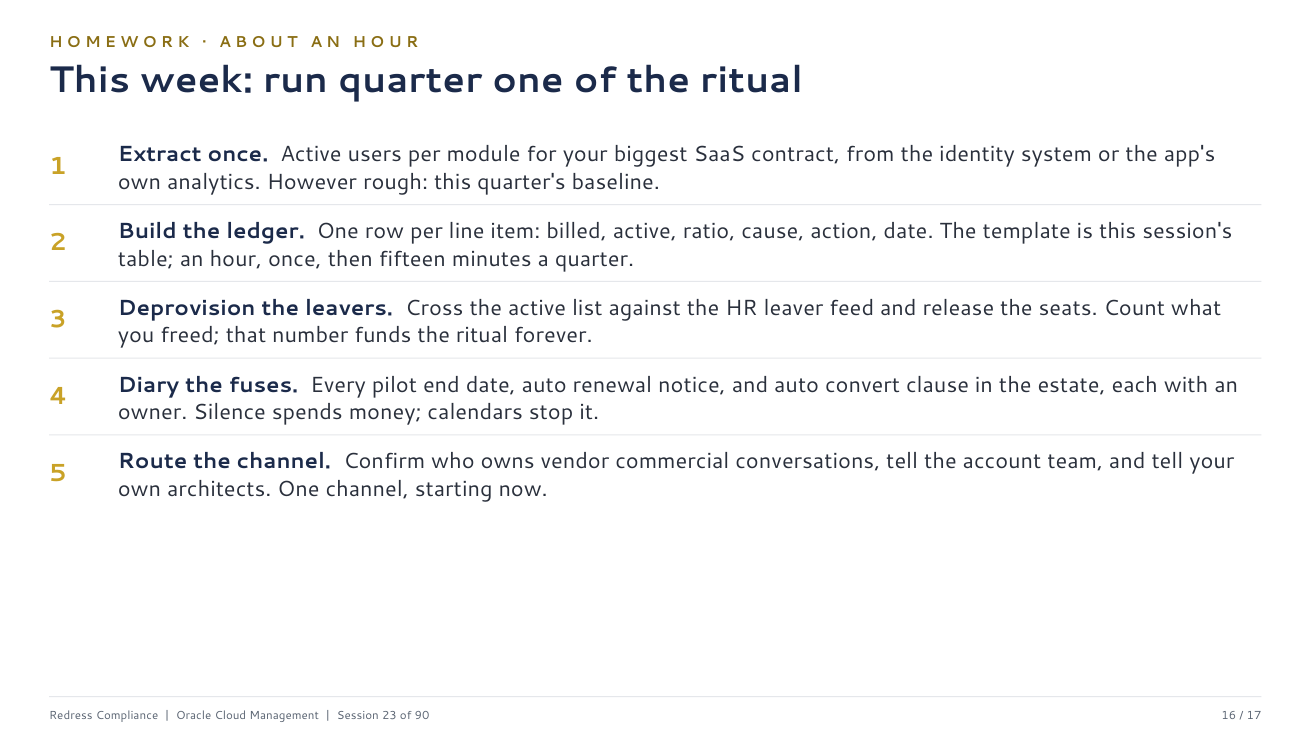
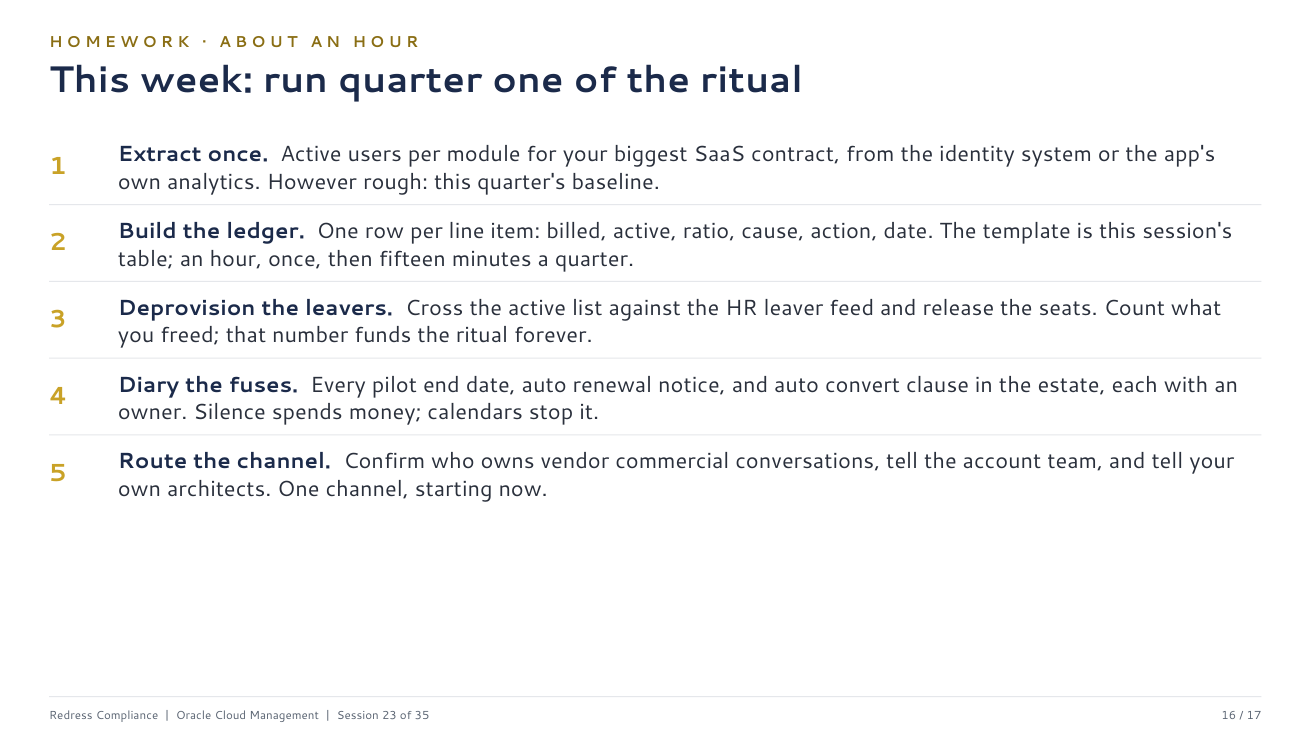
90: 90 -> 35
